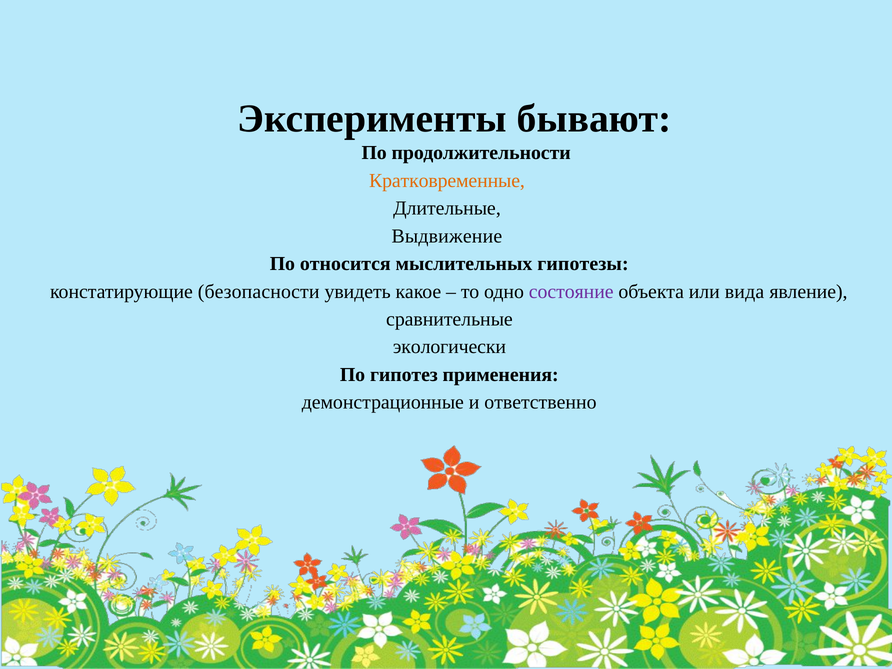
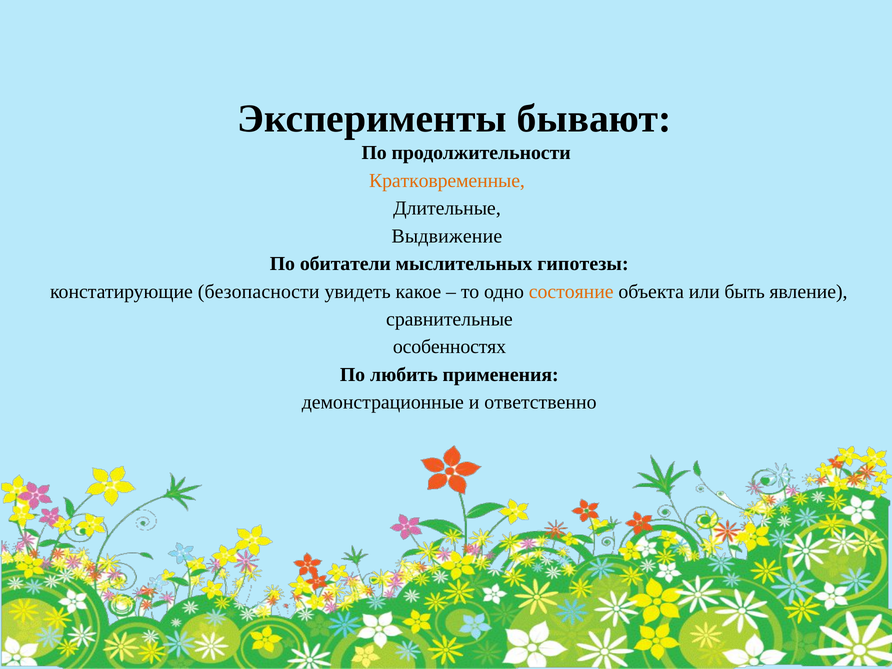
относится: относится -> обитатели
состояние colour: purple -> orange
вида: вида -> быть
экологически: экологически -> особенностях
гипотез: гипотез -> любить
